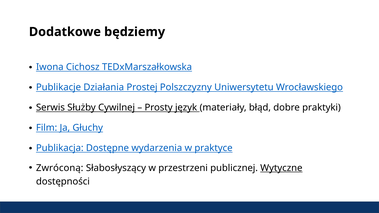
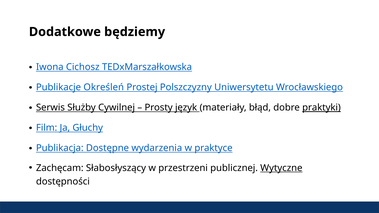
Działania: Działania -> Określeń
praktyki underline: none -> present
Zwróconą: Zwróconą -> Zachęcam
